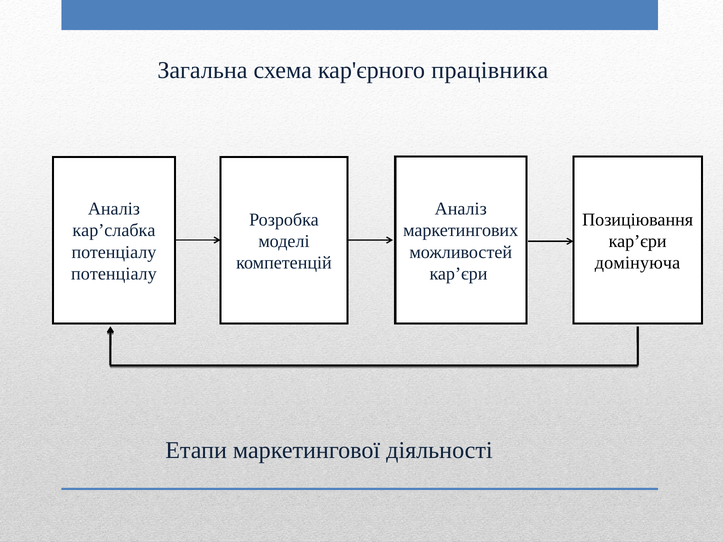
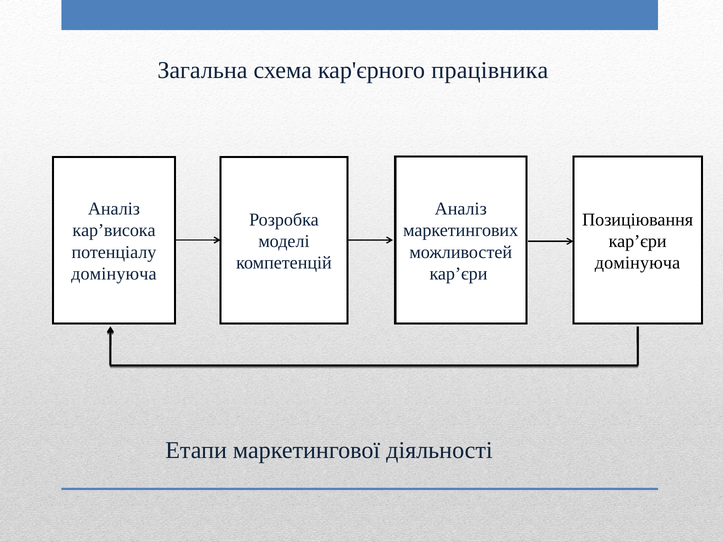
кар’слабка: кар’слабка -> кар’висока
потенціалу at (114, 274): потенціалу -> домінуюча
